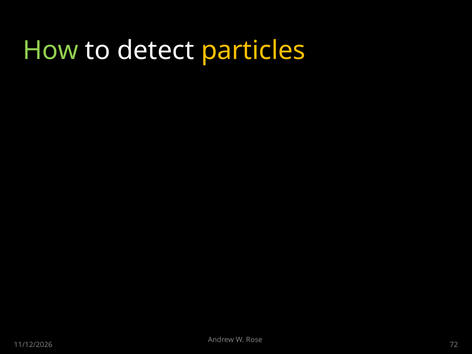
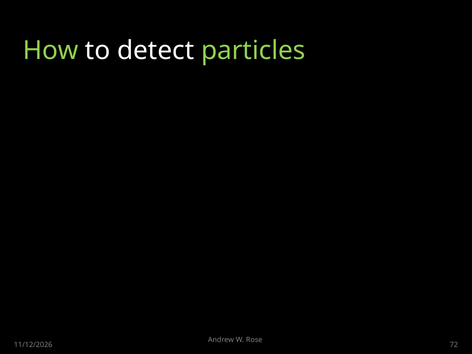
particles colour: yellow -> light green
